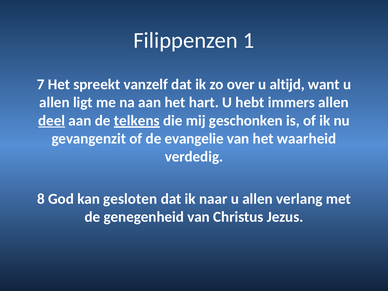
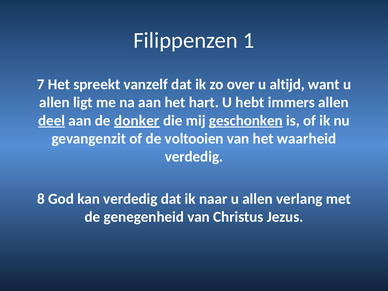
telkens: telkens -> donker
geschonken underline: none -> present
evangelie: evangelie -> voltooien
kan gesloten: gesloten -> verdedig
